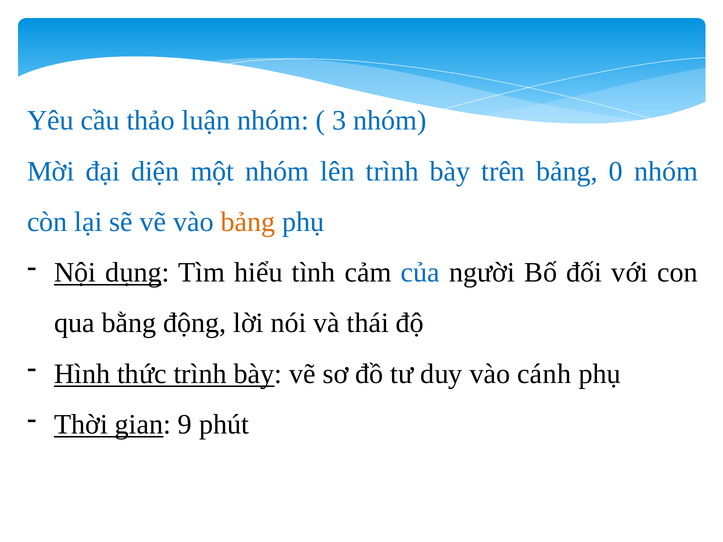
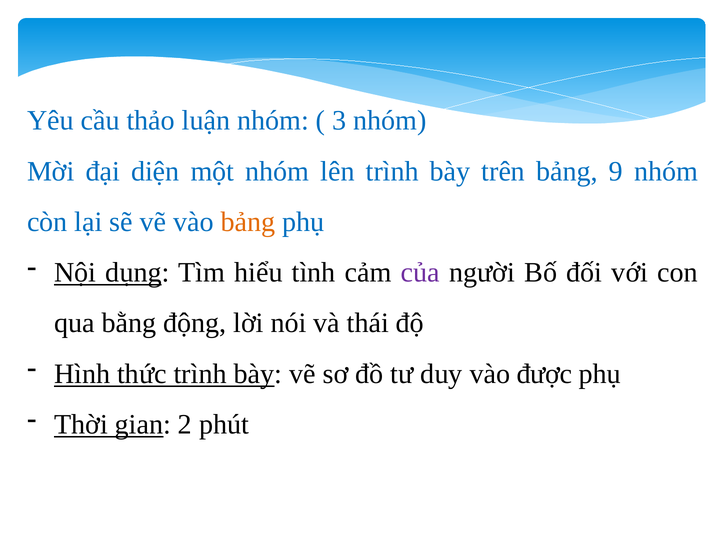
0: 0 -> 9
của colour: blue -> purple
cánh: cánh -> được
9: 9 -> 2
